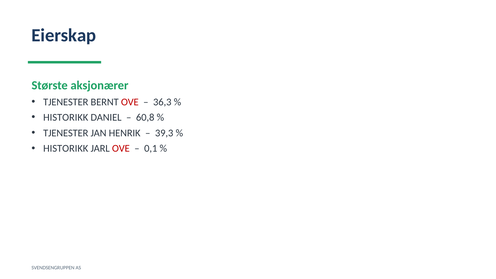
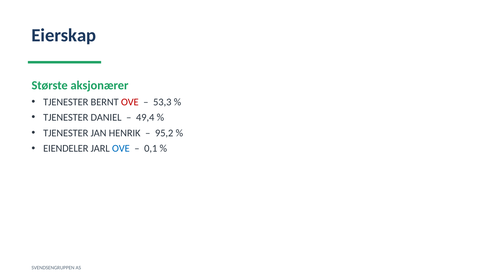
36,3: 36,3 -> 53,3
HISTORIKK at (66, 118): HISTORIKK -> TJENESTER
60,8: 60,8 -> 49,4
39,3: 39,3 -> 95,2
HISTORIKK at (66, 149): HISTORIKK -> EIENDELER
OVE at (121, 149) colour: red -> blue
